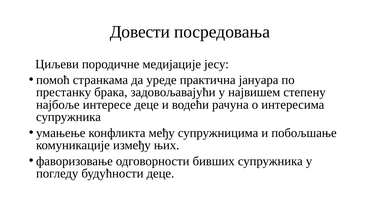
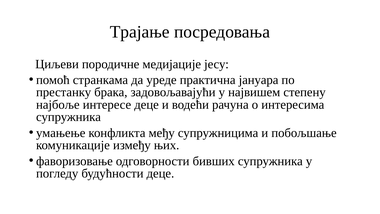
Довести: Довести -> Трајање
